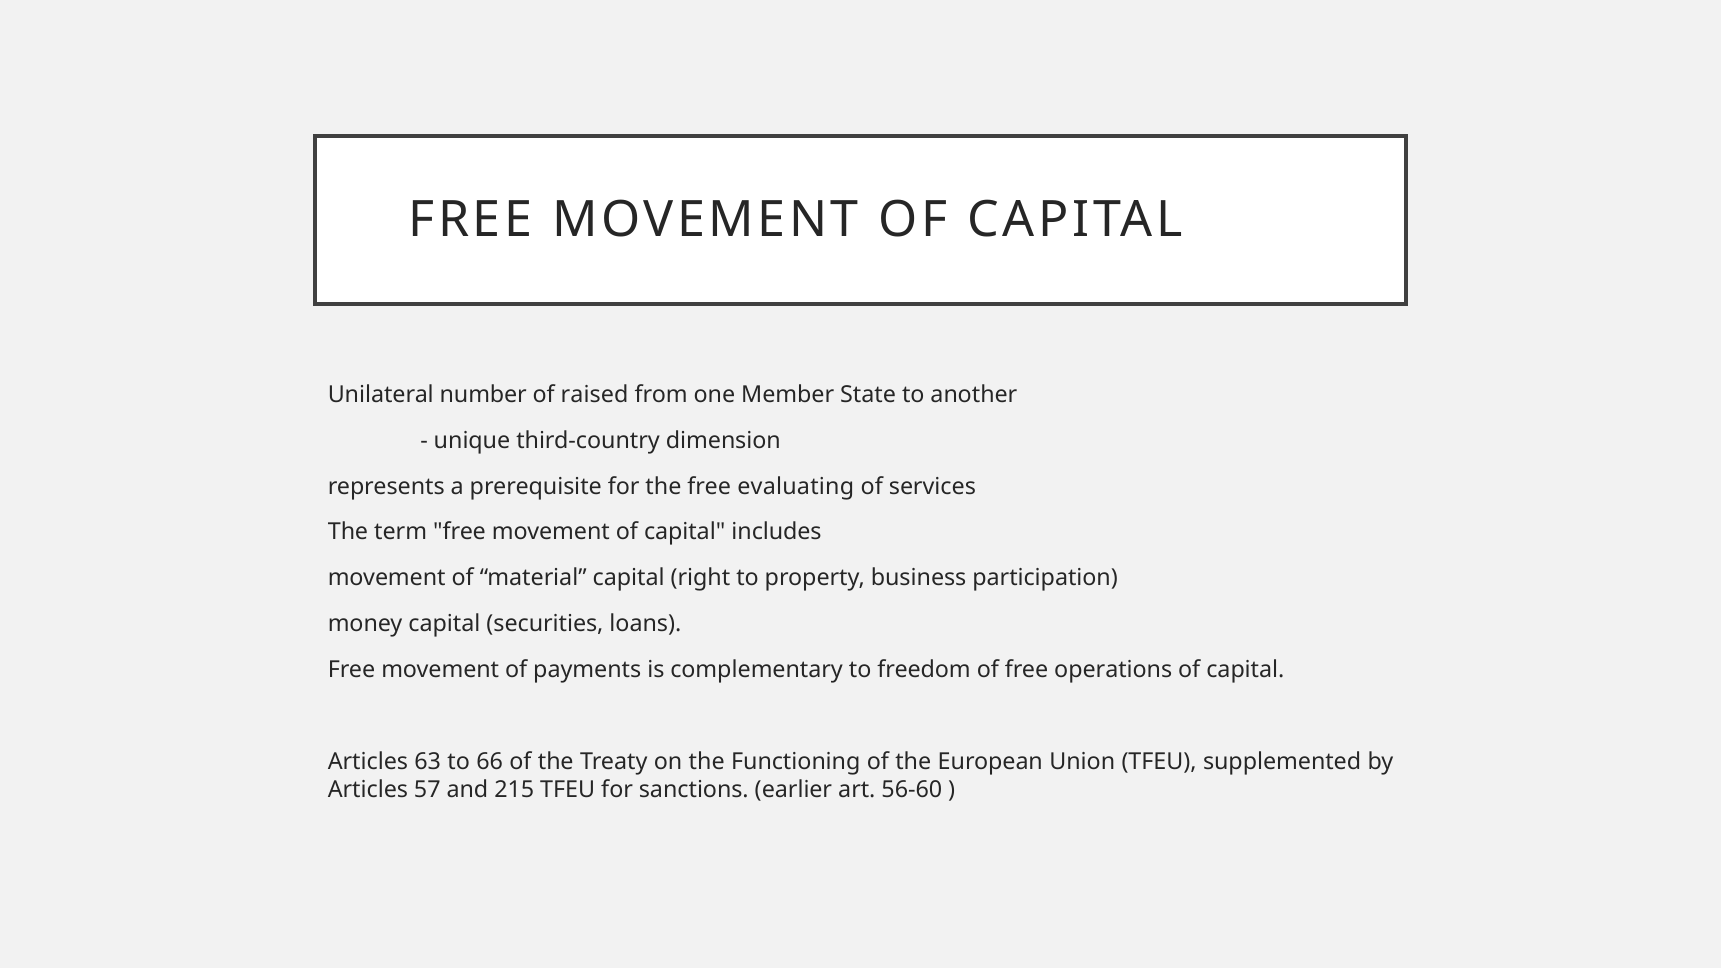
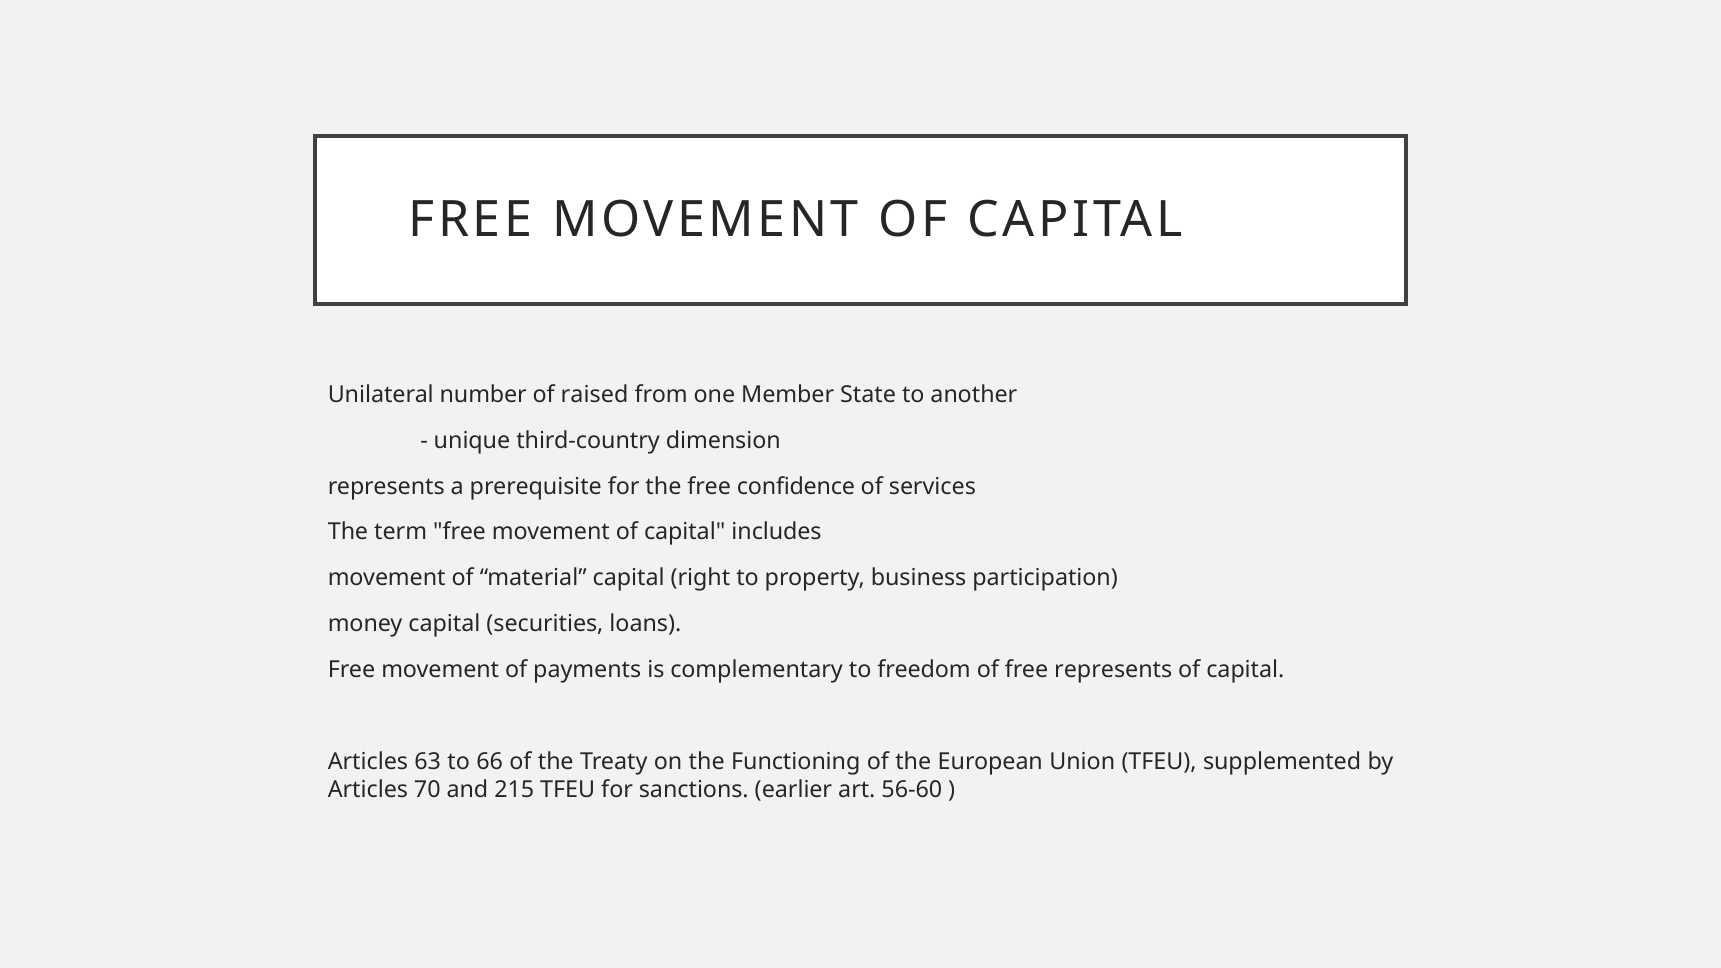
evaluating: evaluating -> confidence
free operations: operations -> represents
57: 57 -> 70
